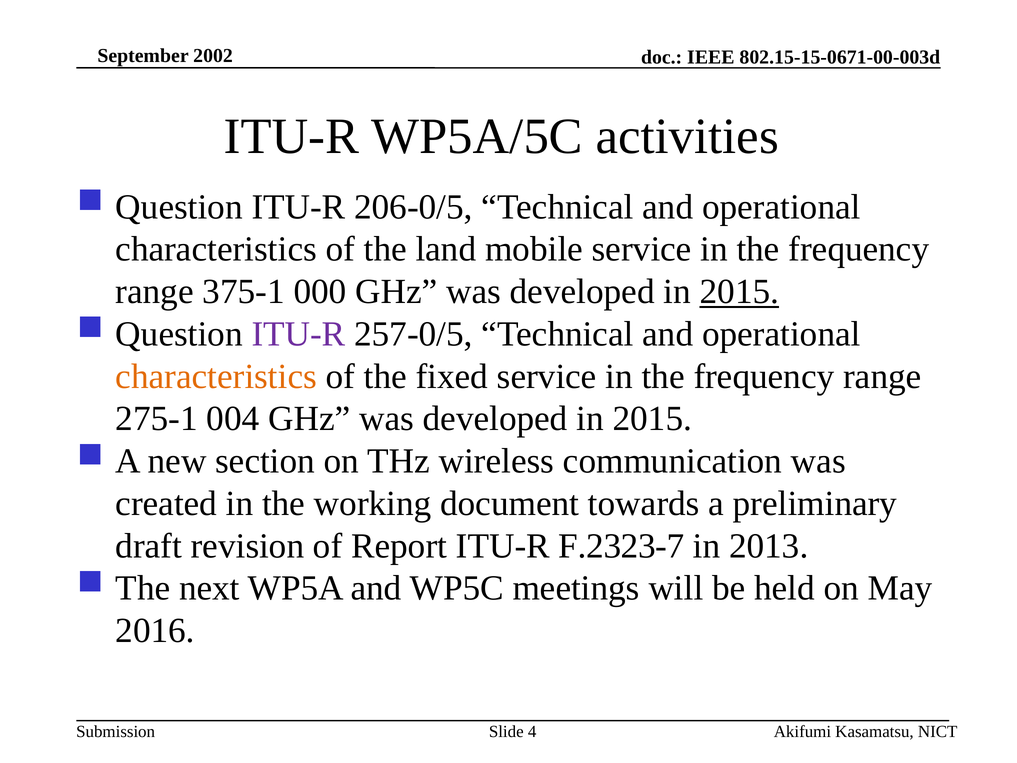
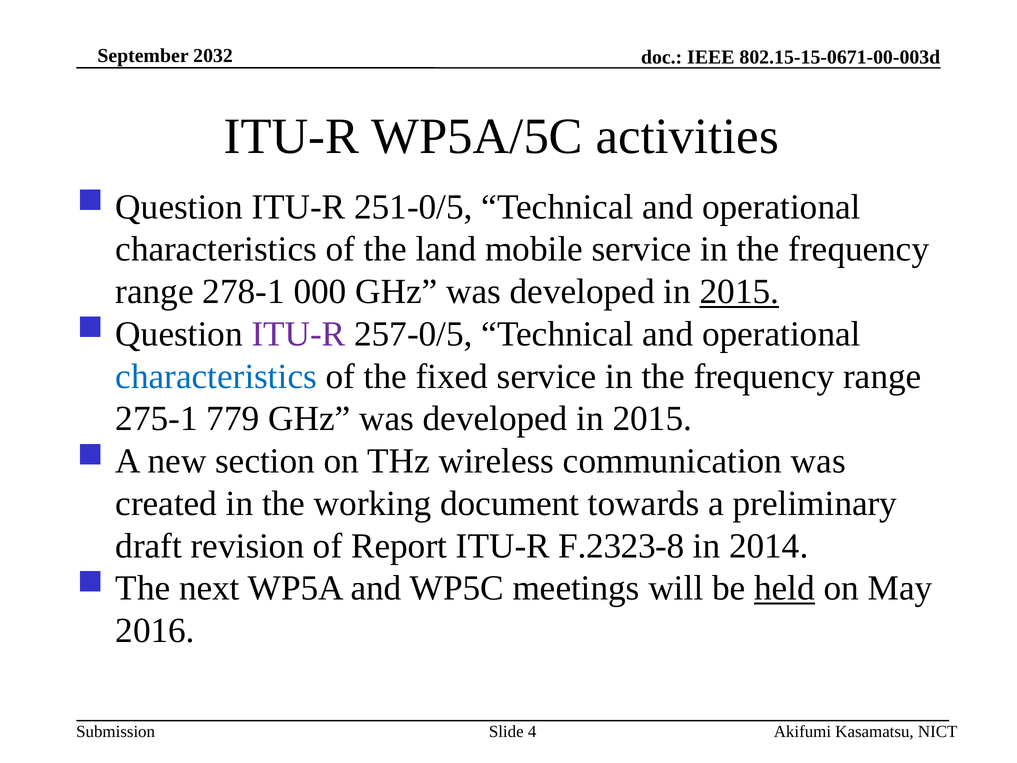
2002: 2002 -> 2032
206-0/5: 206-0/5 -> 251-0/5
375-1: 375-1 -> 278-1
characteristics at (216, 376) colour: orange -> blue
004: 004 -> 779
F.2323-7: F.2323-7 -> F.2323-8
2013: 2013 -> 2014
held underline: none -> present
